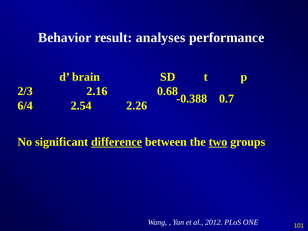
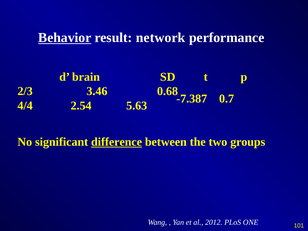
Behavior underline: none -> present
analyses: analyses -> network
2.16: 2.16 -> 3.46
-0.388: -0.388 -> -7.387
6/4: 6/4 -> 4/4
2.26: 2.26 -> 5.63
two underline: present -> none
